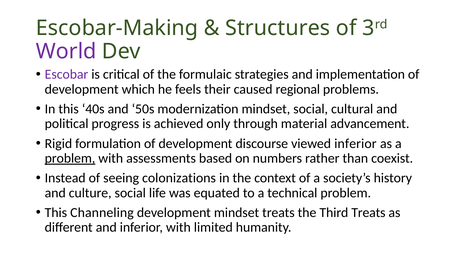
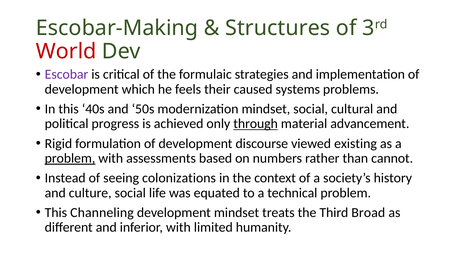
World colour: purple -> red
regional: regional -> systems
through underline: none -> present
viewed inferior: inferior -> existing
coexist: coexist -> cannot
Third Treats: Treats -> Broad
